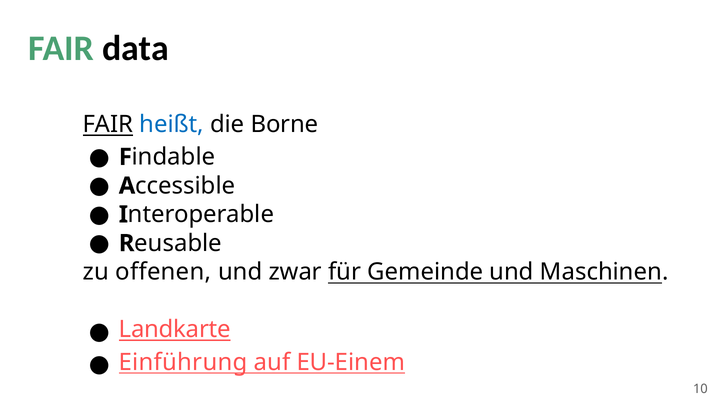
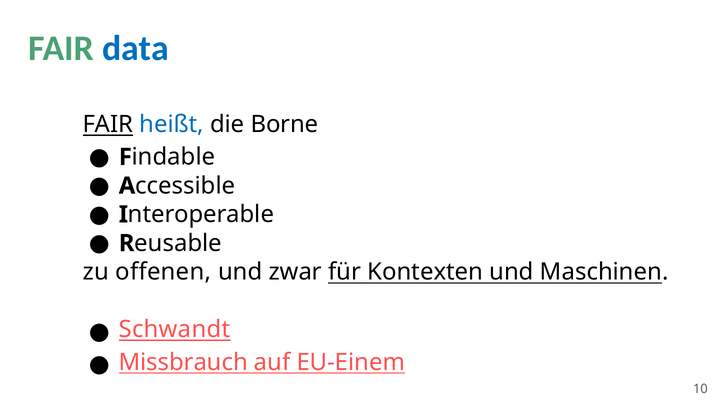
data colour: black -> blue
Gemeinde: Gemeinde -> Kontexten
Landkarte: Landkarte -> Schwandt
Einführung: Einführung -> Missbrauch
